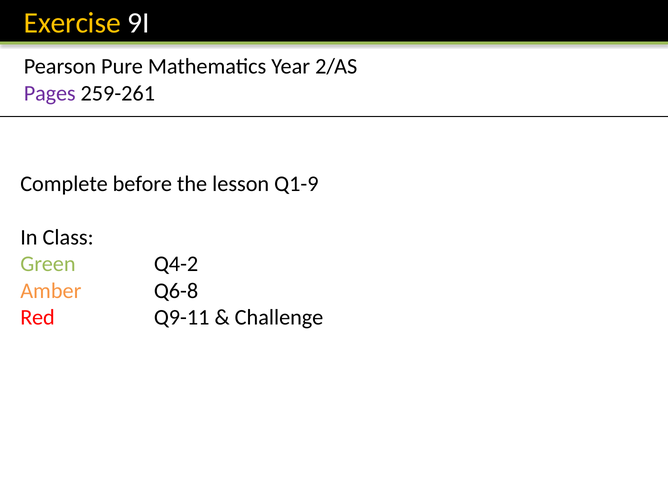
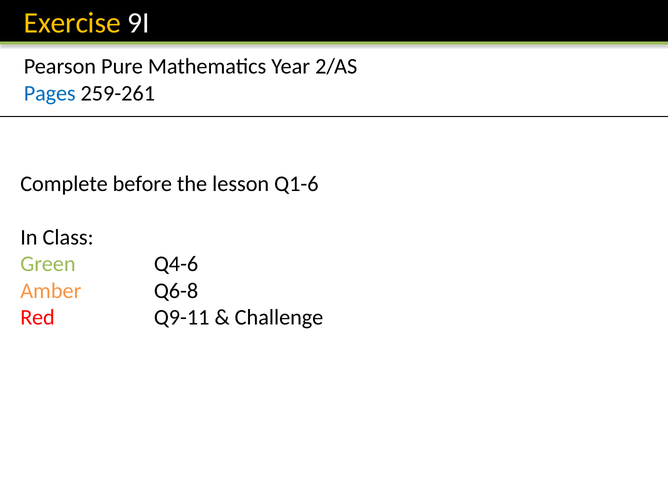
Pages colour: purple -> blue
Q1-9: Q1-9 -> Q1-6
Q4-2: Q4-2 -> Q4-6
